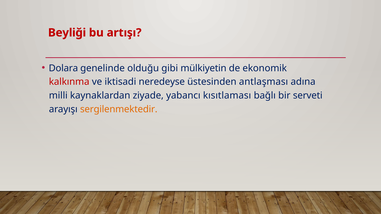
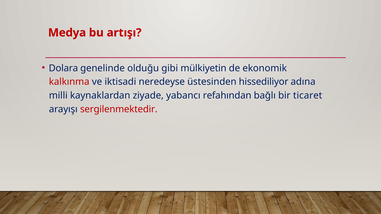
Beyliği: Beyliği -> Medya
antlaşması: antlaşması -> hissediliyor
kısıtlaması: kısıtlaması -> refahından
serveti: serveti -> ticaret
sergilenmektedir colour: orange -> red
